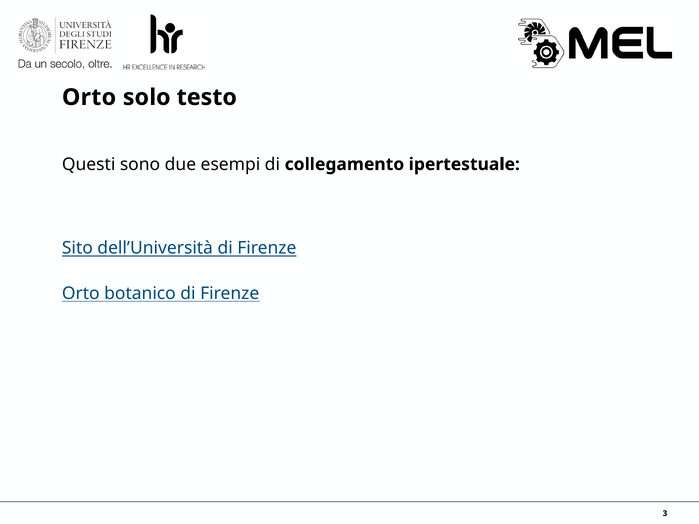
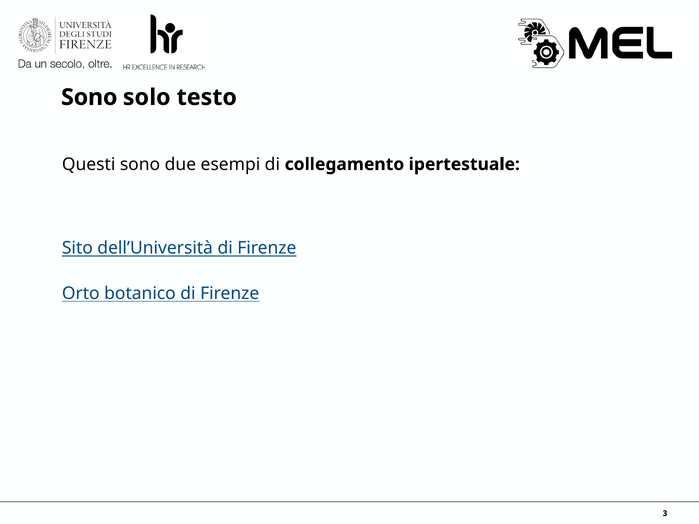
Orto at (89, 97): Orto -> Sono
